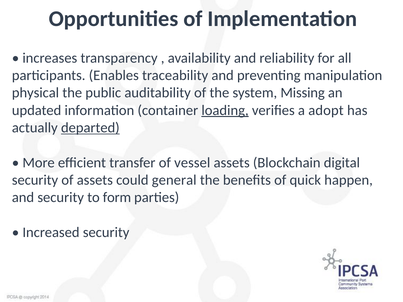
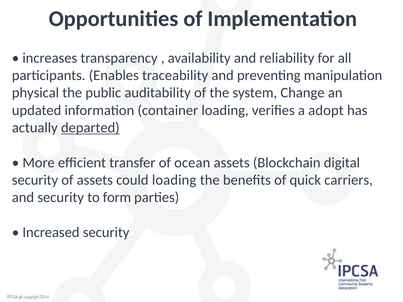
Missing: Missing -> Change
loading at (225, 110) underline: present -> none
vessel: vessel -> ocean
could general: general -> loading
happen: happen -> carriers
